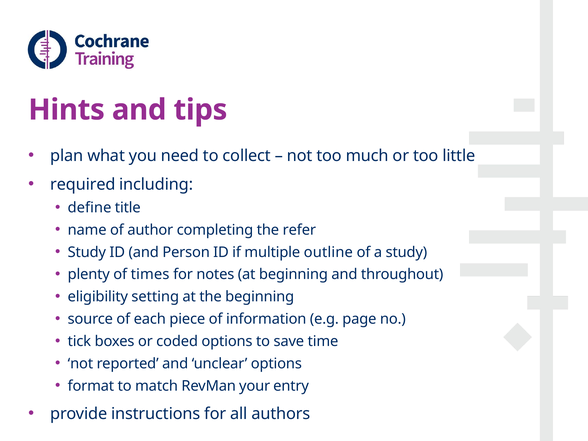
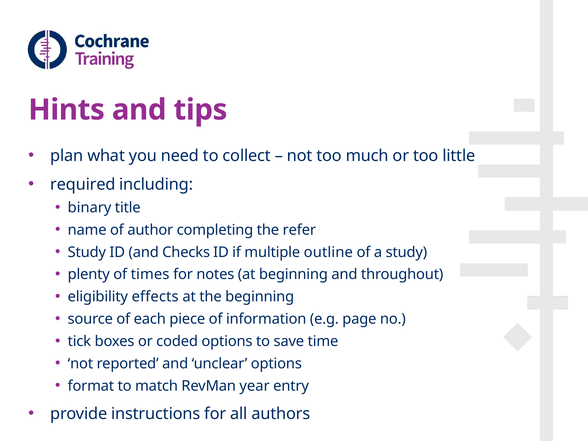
define: define -> binary
Person: Person -> Checks
setting: setting -> effects
your: your -> year
